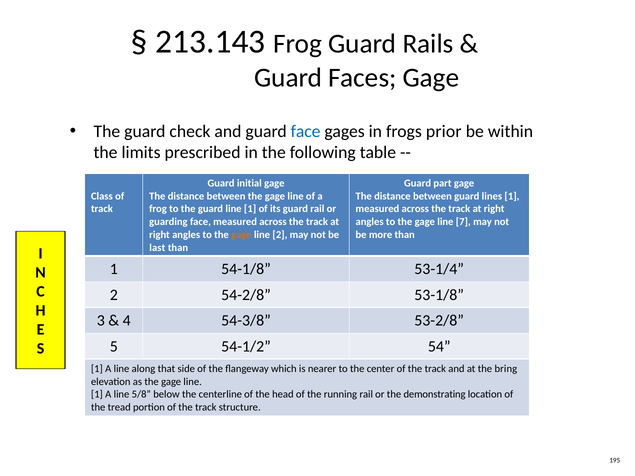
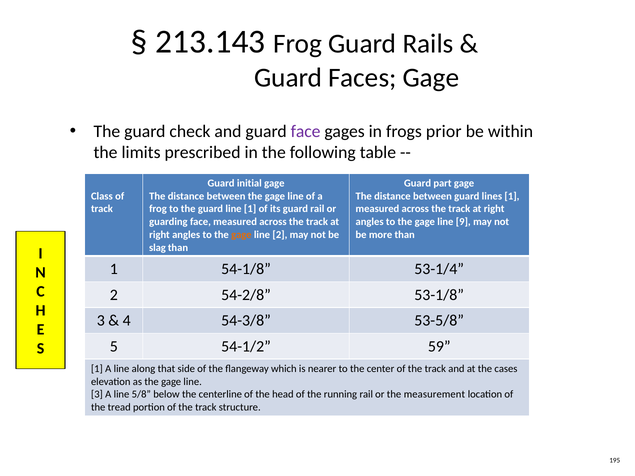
face at (306, 131) colour: blue -> purple
7: 7 -> 9
last: last -> slag
53-2/8: 53-2/8 -> 53-5/8
54: 54 -> 59
bring: bring -> cases
1 at (97, 395): 1 -> 3
demonstrating: demonstrating -> measurement
